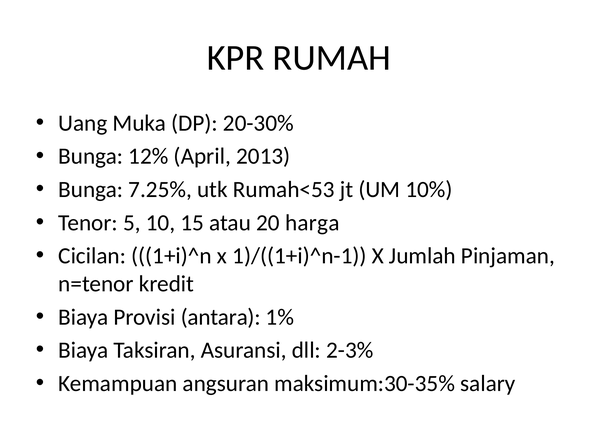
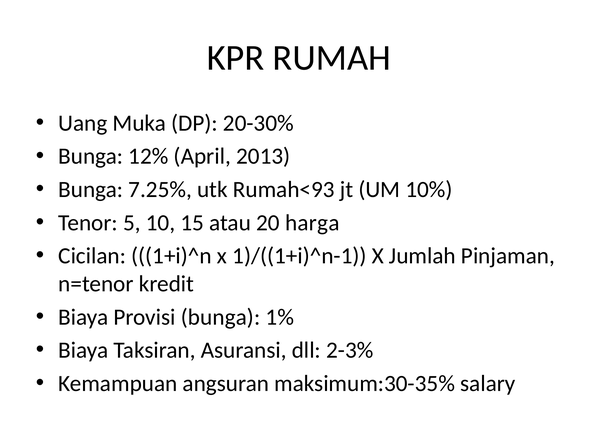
Rumah<53: Rumah<53 -> Rumah<93
Provisi antara: antara -> bunga
